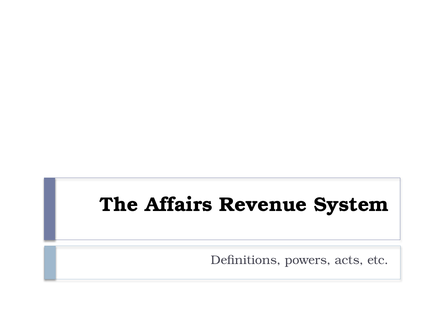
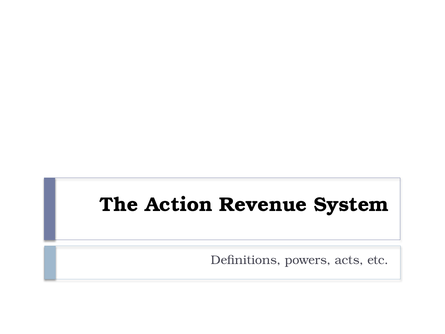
Affairs: Affairs -> Action
